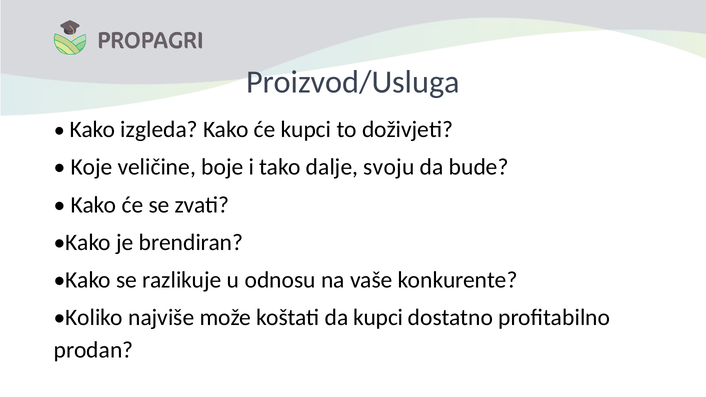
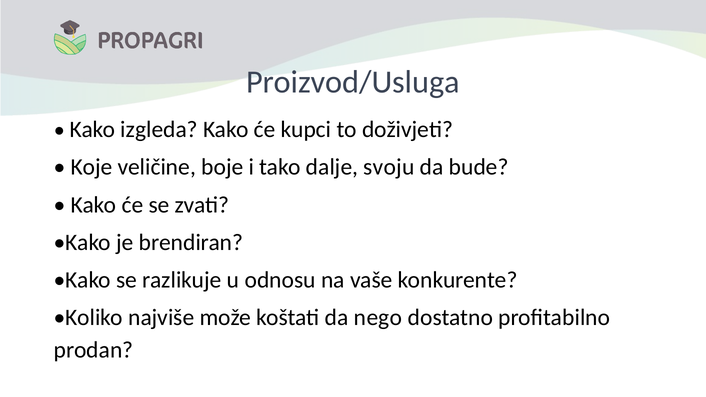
da kupci: kupci -> nego
